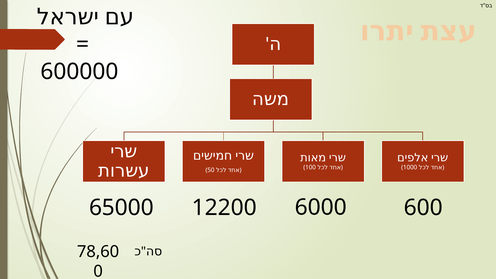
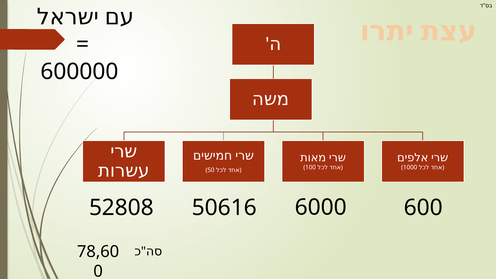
65000: 65000 -> 52808
12200: 12200 -> 50616
